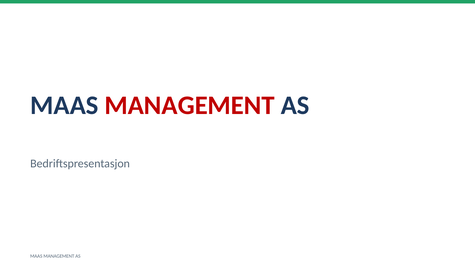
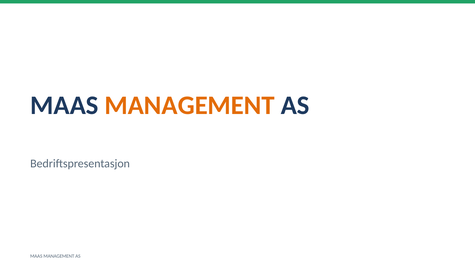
MANAGEMENT at (190, 105) colour: red -> orange
